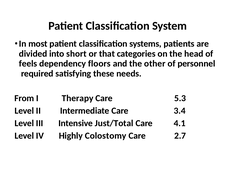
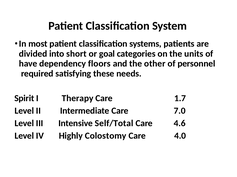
that: that -> goal
head: head -> units
feels: feels -> have
From: From -> Spirit
5.3: 5.3 -> 1.7
3.4: 3.4 -> 7.0
Just/Total: Just/Total -> Self/Total
4.1: 4.1 -> 4.6
2.7: 2.7 -> 4.0
